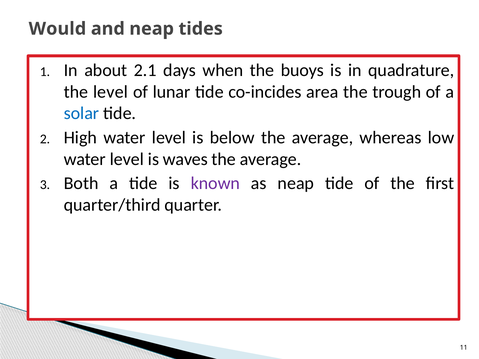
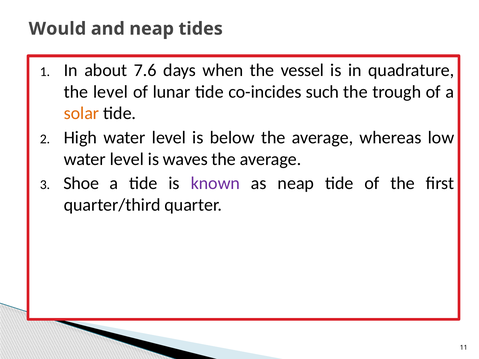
2.1: 2.1 -> 7.6
buoys: buoys -> vessel
area: area -> such
solar colour: blue -> orange
Both: Both -> Shoe
